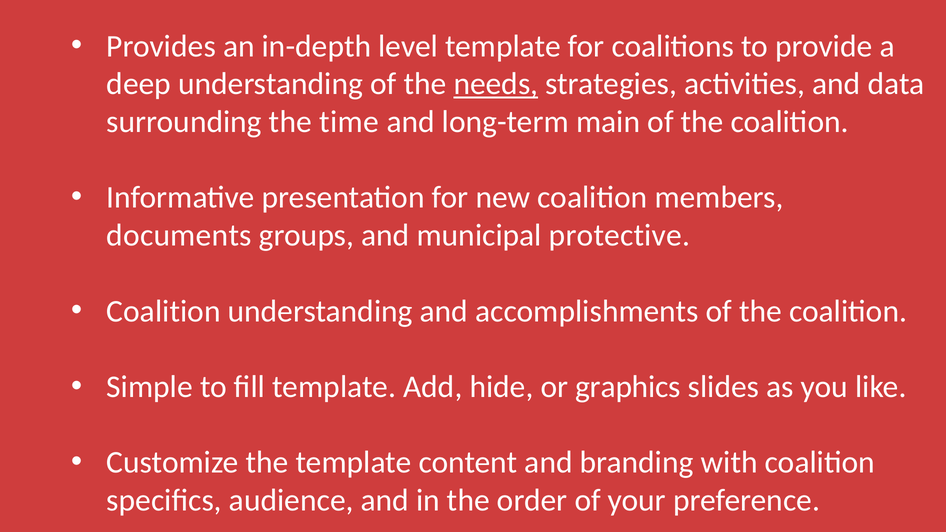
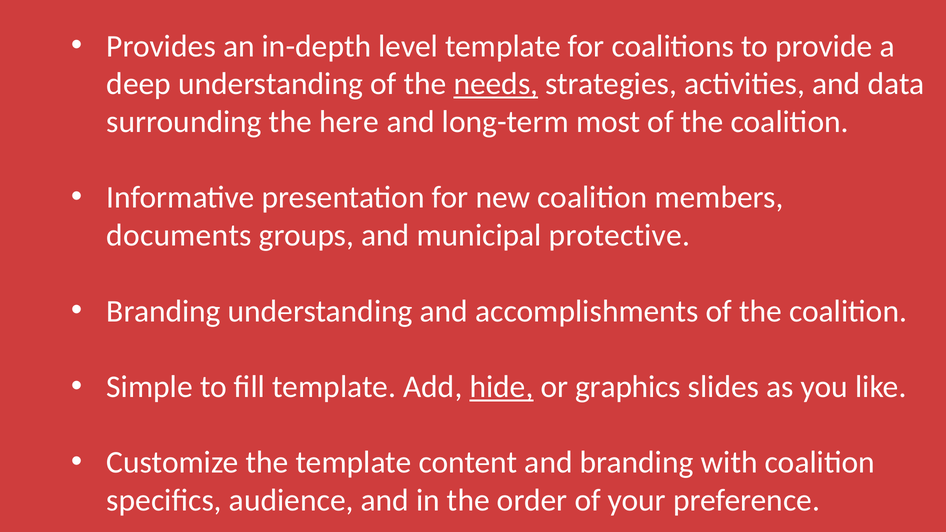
time: time -> here
main: main -> most
Coalition at (164, 311): Coalition -> Branding
hide underline: none -> present
